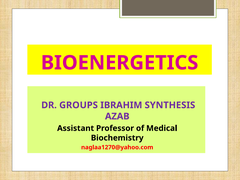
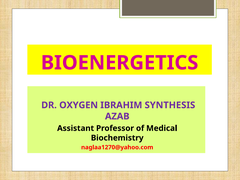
GROUPS: GROUPS -> OXYGEN
